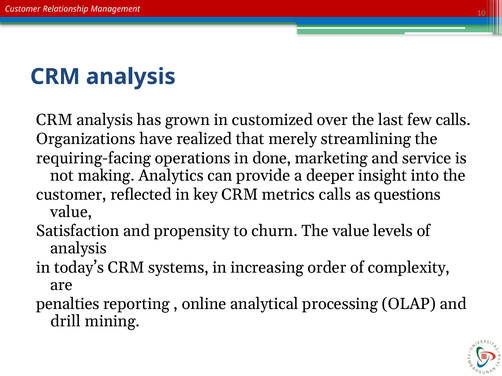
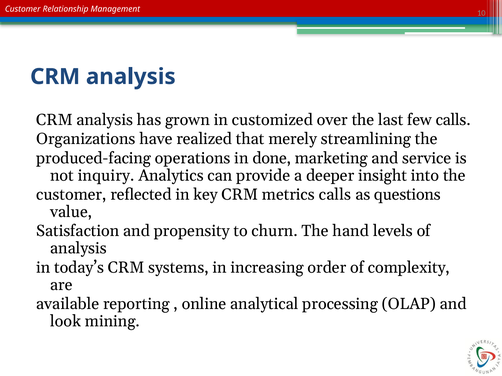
requiring-facing: requiring-facing -> produced-facing
making: making -> inquiry
The value: value -> hand
penalties: penalties -> available
drill: drill -> look
